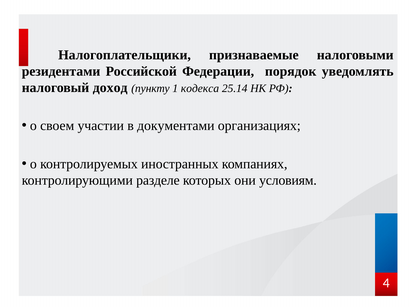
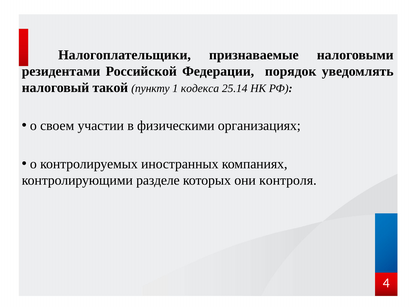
доход: доход -> такой
документами: документами -> физическими
условиям: условиям -> контроля
